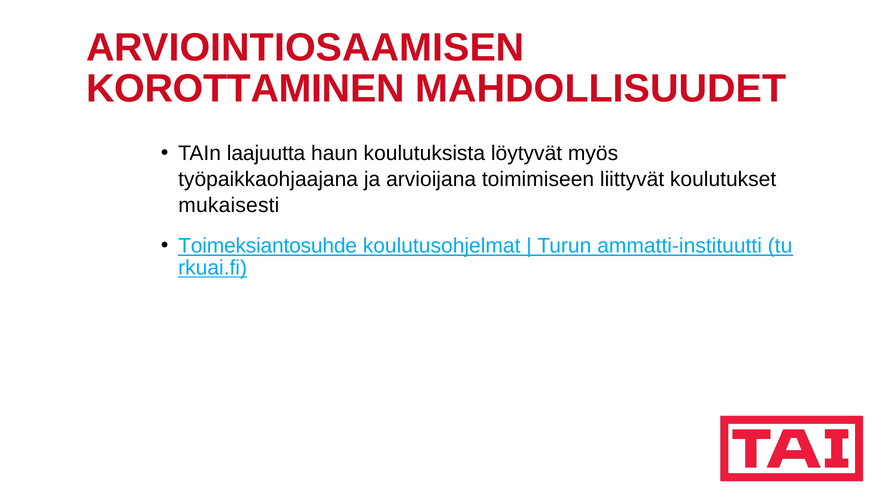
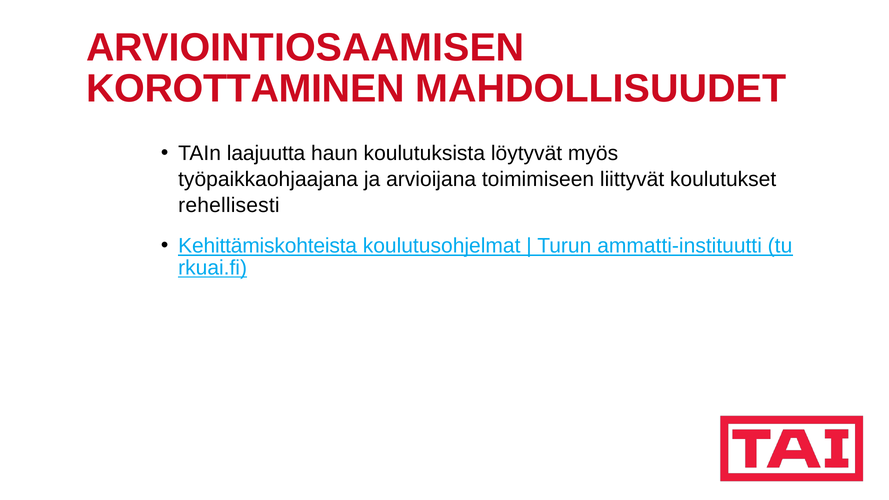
mukaisesti: mukaisesti -> rehellisesti
Toimeksiantosuhde: Toimeksiantosuhde -> Kehittämiskohteista
